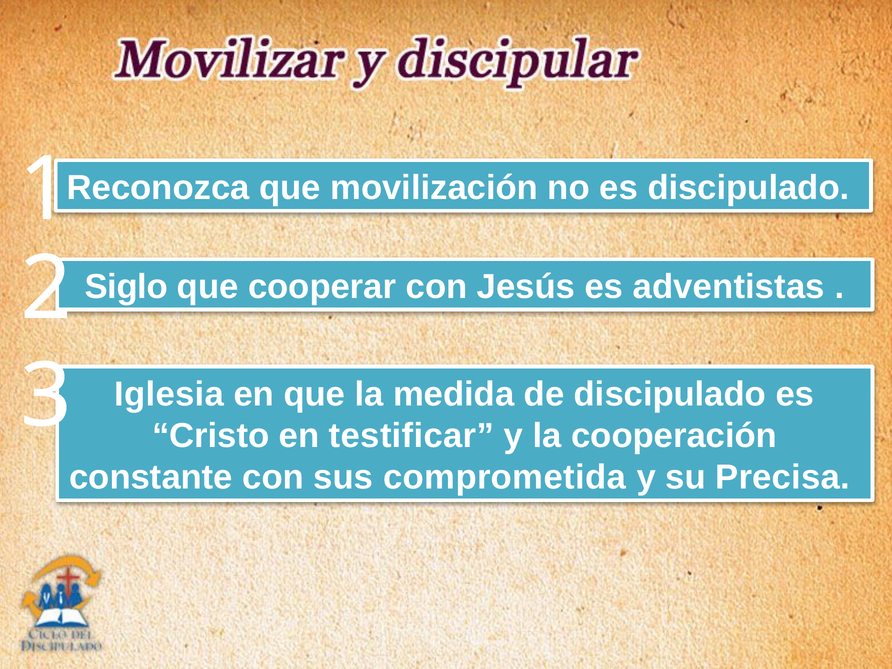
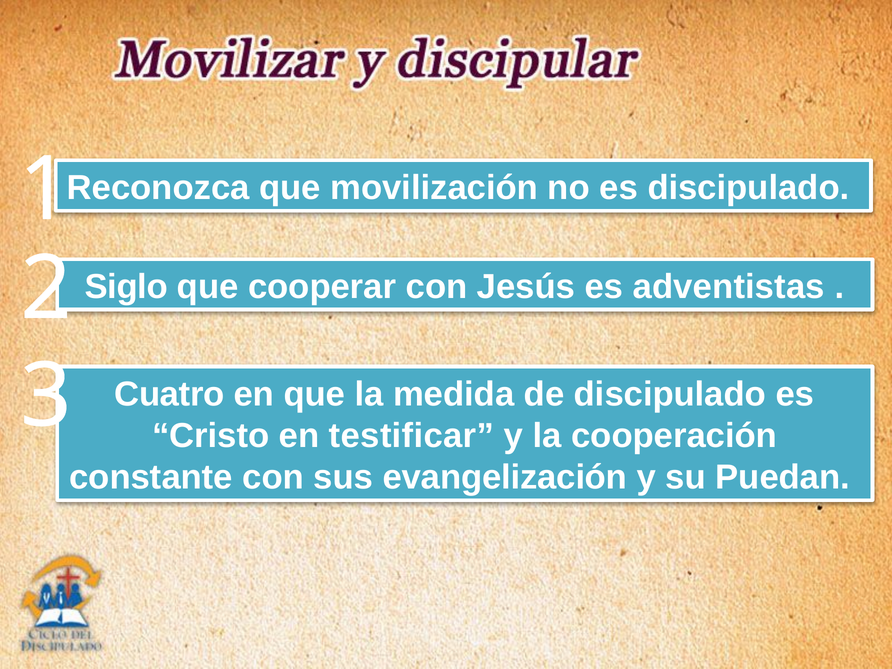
Iglesia: Iglesia -> Cuatro
comprometida: comprometida -> evangelización
Precisa: Precisa -> Puedan
